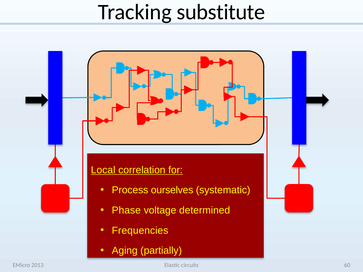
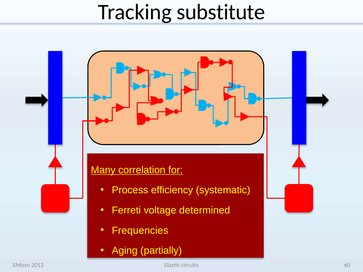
Local: Local -> Many
ourselves: ourselves -> efficiency
Phase: Phase -> Ferreti
